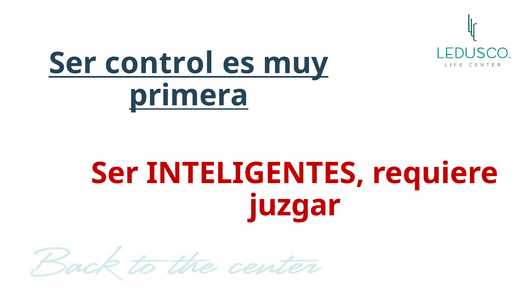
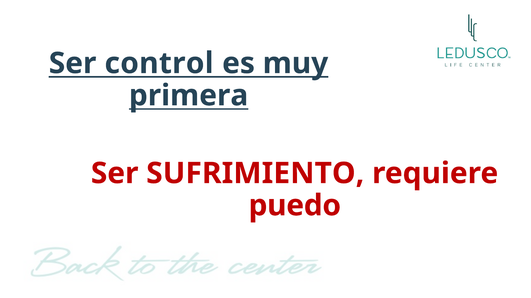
INTELIGENTES: INTELIGENTES -> SUFRIMIENTO
juzgar: juzgar -> puedo
